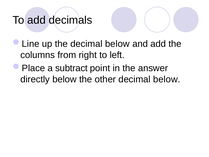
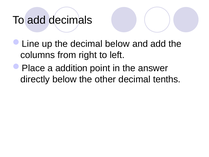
subtract: subtract -> addition
other decimal below: below -> tenths
